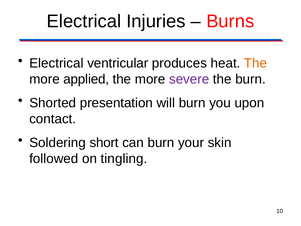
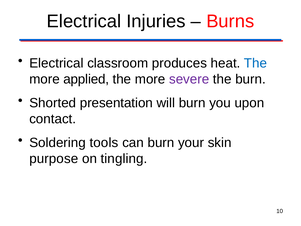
ventricular: ventricular -> classroom
The at (255, 63) colour: orange -> blue
short: short -> tools
followed: followed -> purpose
